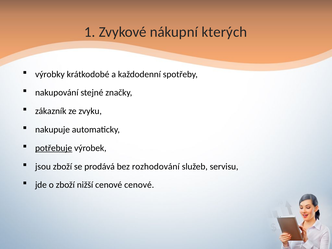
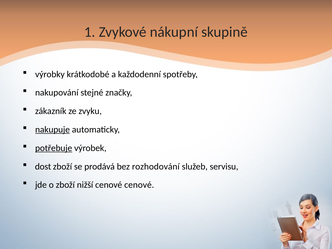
kterých: kterých -> skupině
nakupuje underline: none -> present
jsou: jsou -> dost
